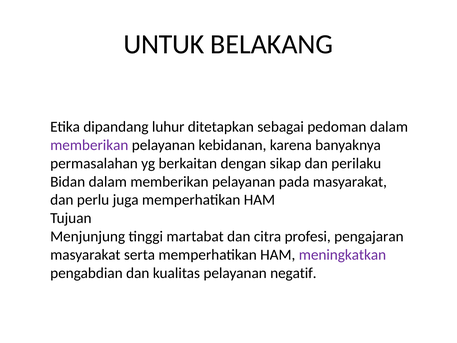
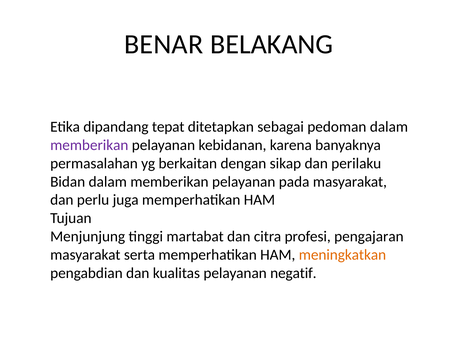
UNTUK: UNTUK -> BENAR
luhur: luhur -> tepat
meningkatkan colour: purple -> orange
